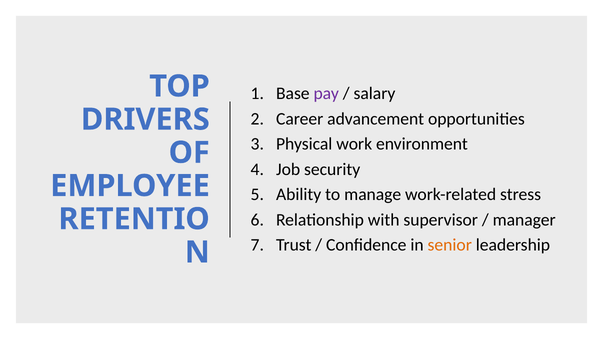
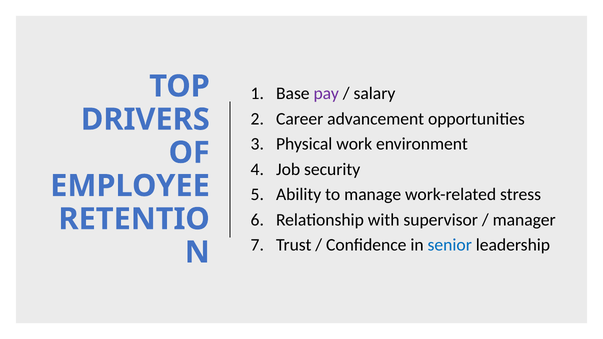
senior colour: orange -> blue
